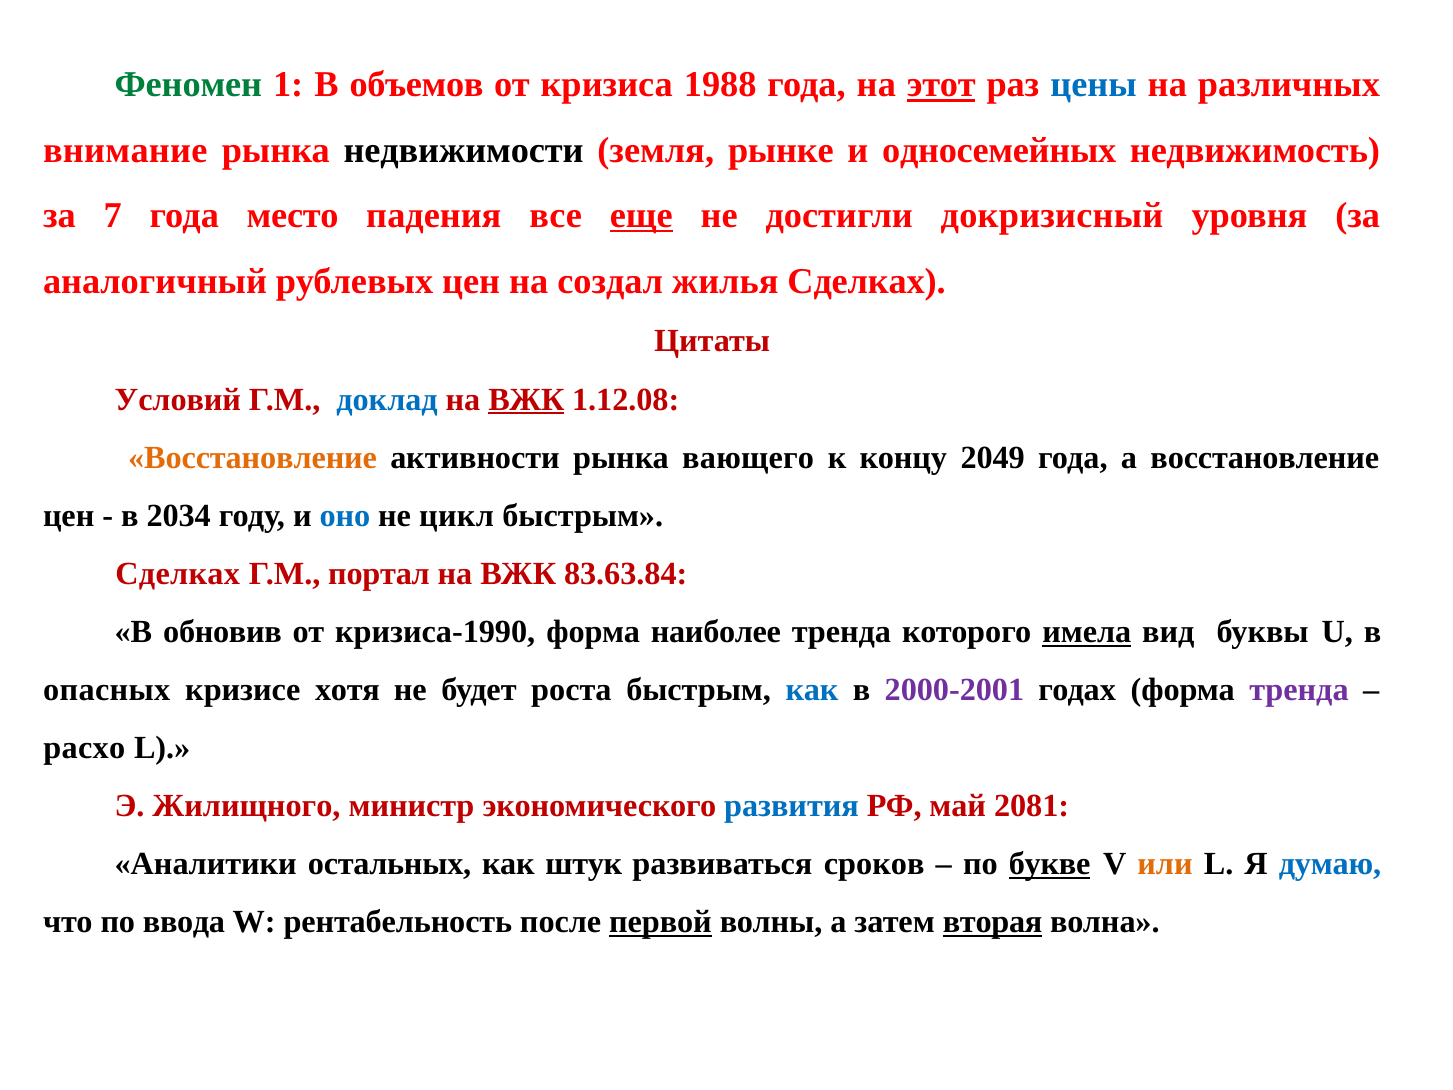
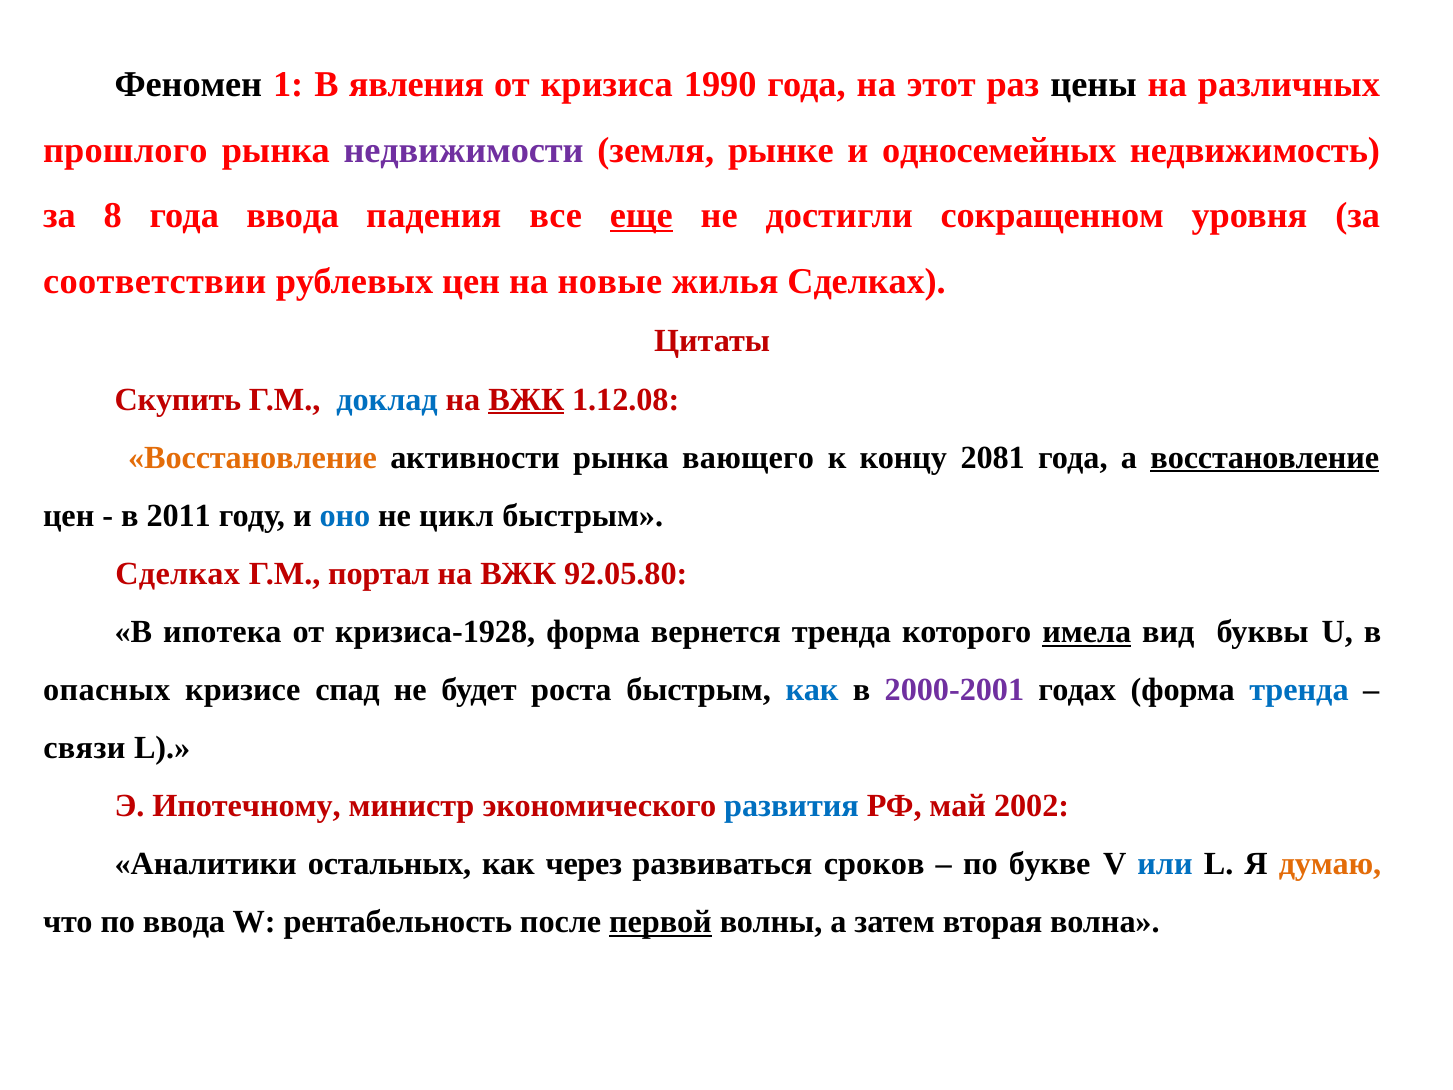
Феномен colour: green -> black
объемов: объемов -> явления
1988: 1988 -> 1990
этот underline: present -> none
цены colour: blue -> black
внимание: внимание -> прошлого
недвижимости colour: black -> purple
7: 7 -> 8
года место: место -> ввода
докризисный: докризисный -> сокращенном
аналогичный: аналогичный -> соответствии
создал: создал -> новые
Условий: Условий -> Скупить
2049: 2049 -> 2081
восстановление at (1265, 457) underline: none -> present
2034: 2034 -> 2011
83.63.84: 83.63.84 -> 92.05.80
обновив: обновив -> ипотека
кризиса-1990: кризиса-1990 -> кризиса-1928
наиболее: наиболее -> вернется
хотя: хотя -> спад
тренда at (1299, 690) colour: purple -> blue
расхо: расхо -> связи
Жилищного: Жилищного -> Ипотечному
2081: 2081 -> 2002
штук: штук -> через
букве underline: present -> none
или colour: orange -> blue
думаю colour: blue -> orange
вторая underline: present -> none
